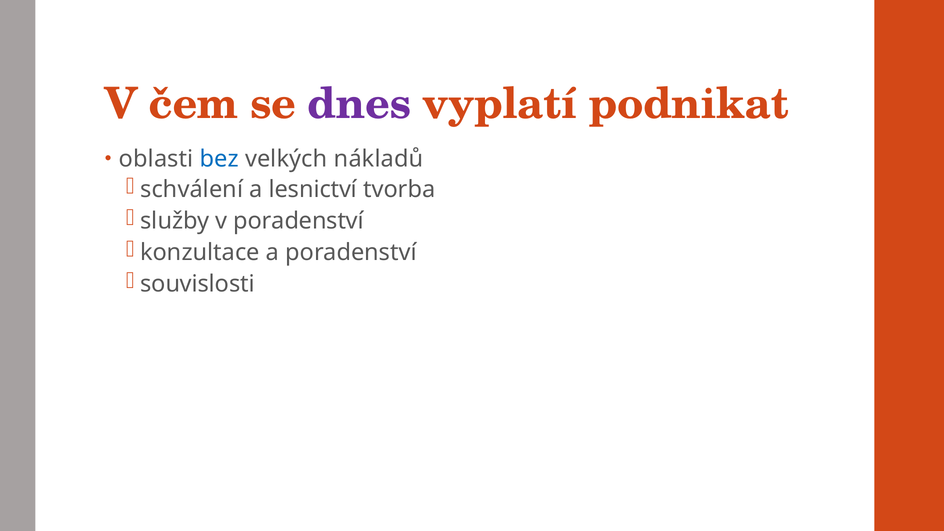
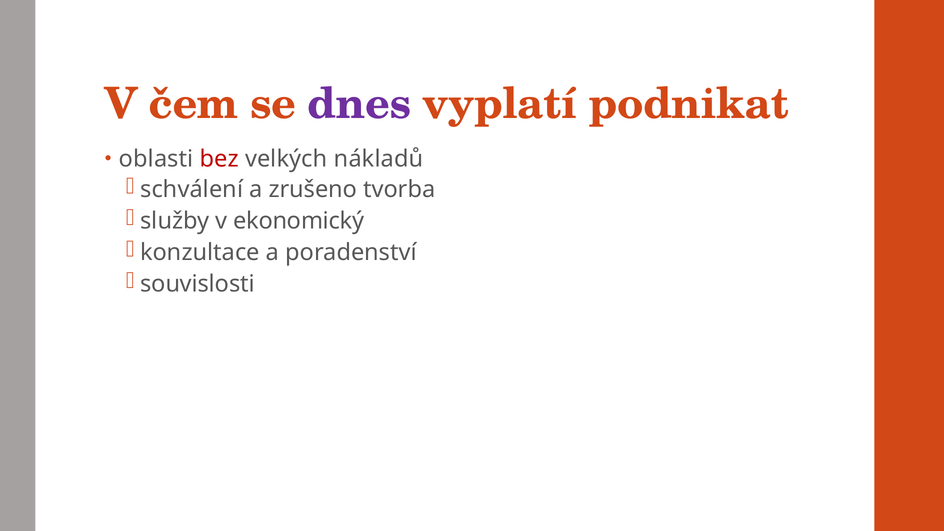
bez colour: blue -> red
lesnictví: lesnictví -> zrušeno
v poradenství: poradenství -> ekonomický
